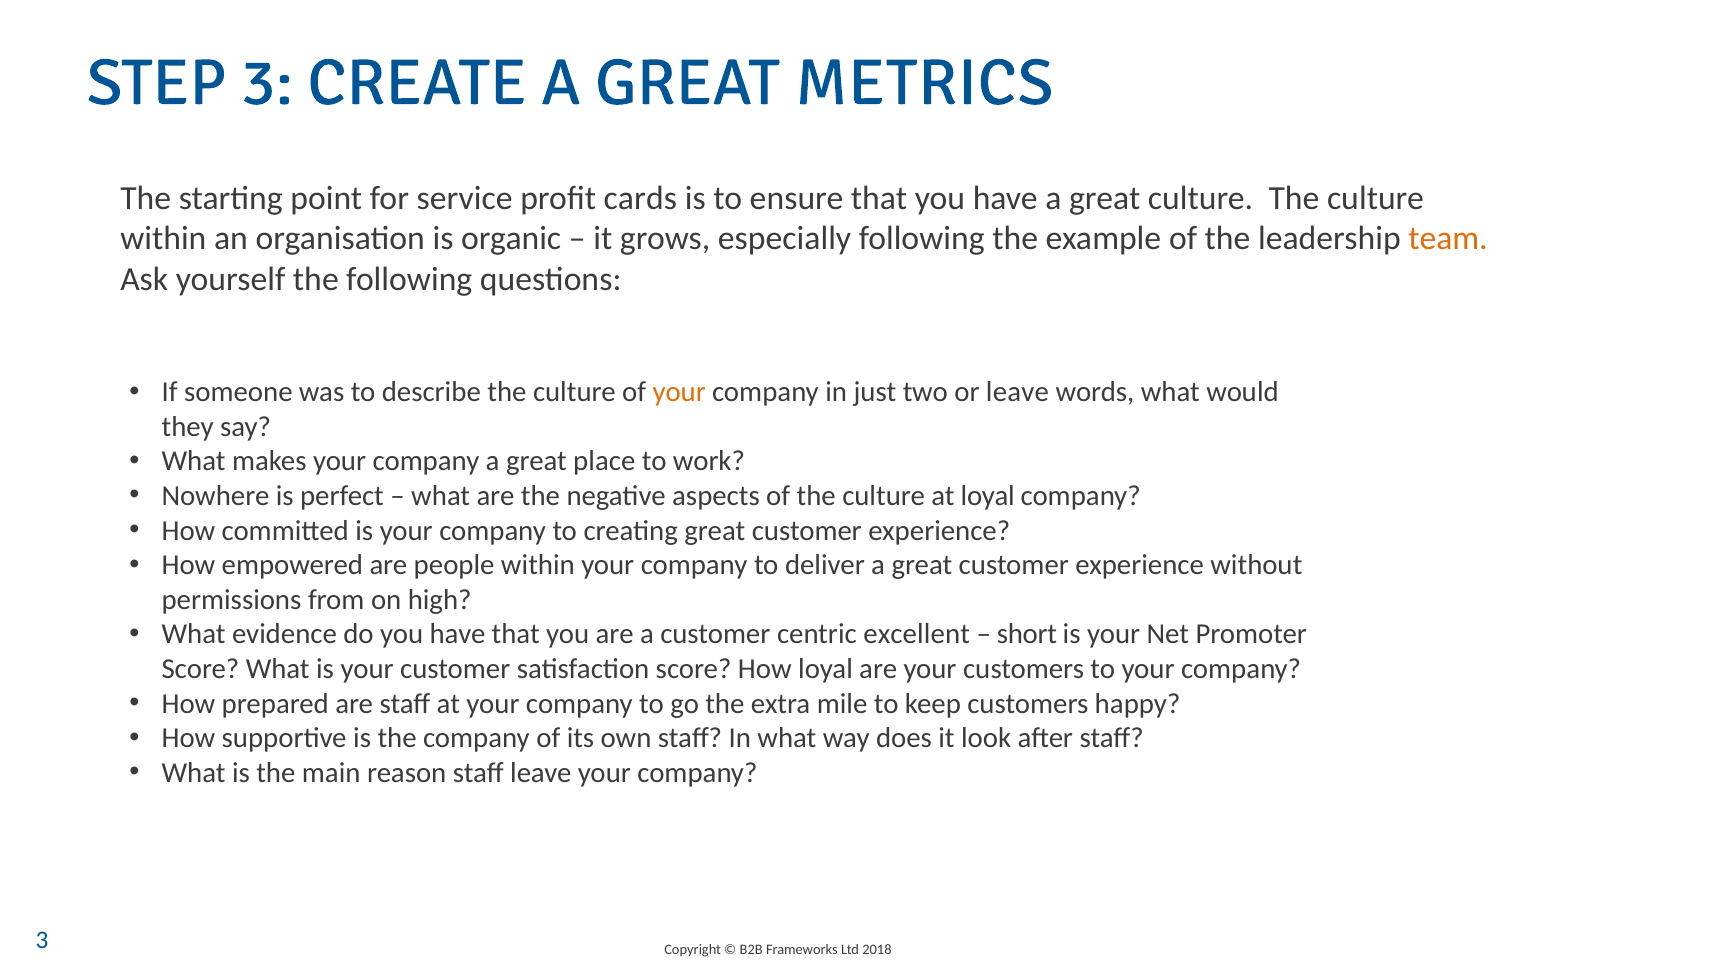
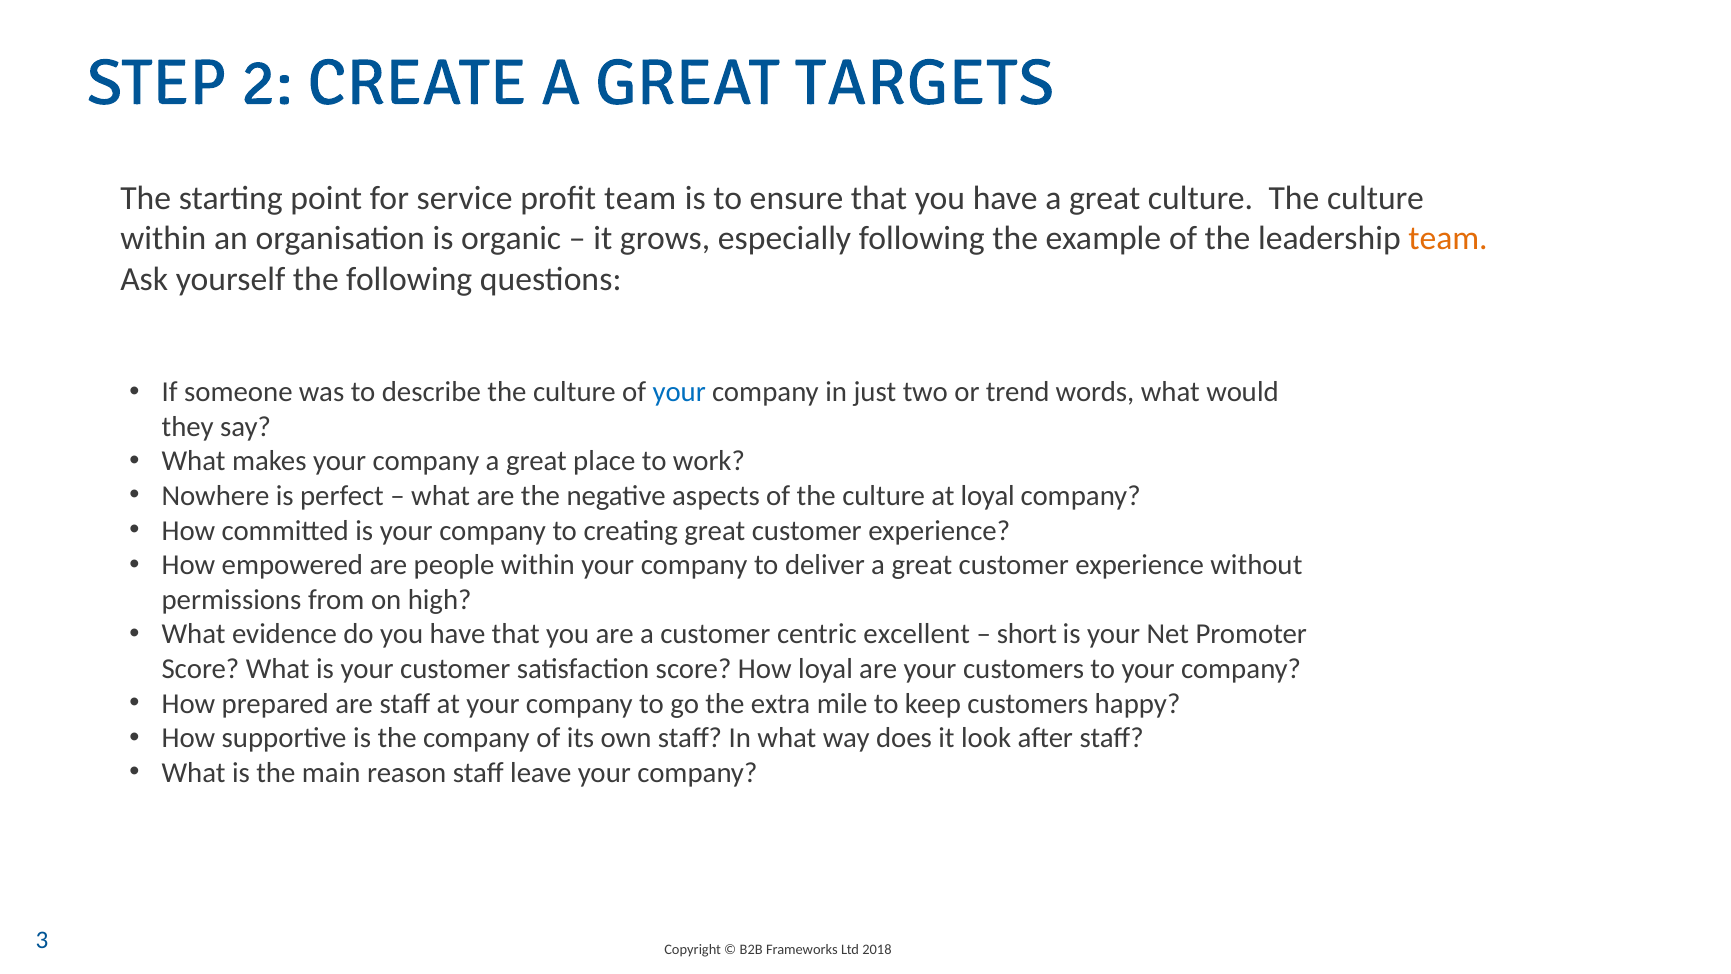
STEP 3: 3 -> 2
METRICS: METRICS -> TARGETS
profit cards: cards -> team
your at (679, 392) colour: orange -> blue
or leave: leave -> trend
